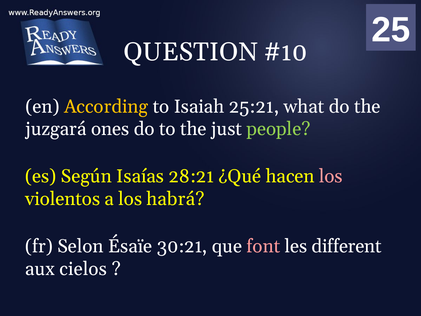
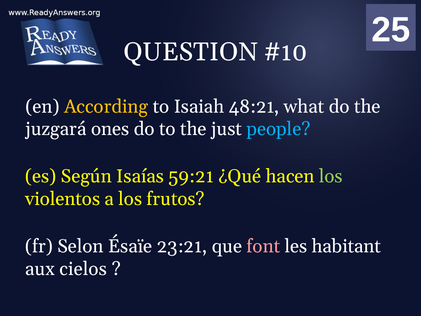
25:21: 25:21 -> 48:21
people colour: light green -> light blue
28:21: 28:21 -> 59:21
los at (331, 176) colour: pink -> light green
habrá: habrá -> frutos
30:21: 30:21 -> 23:21
different: different -> habitant
